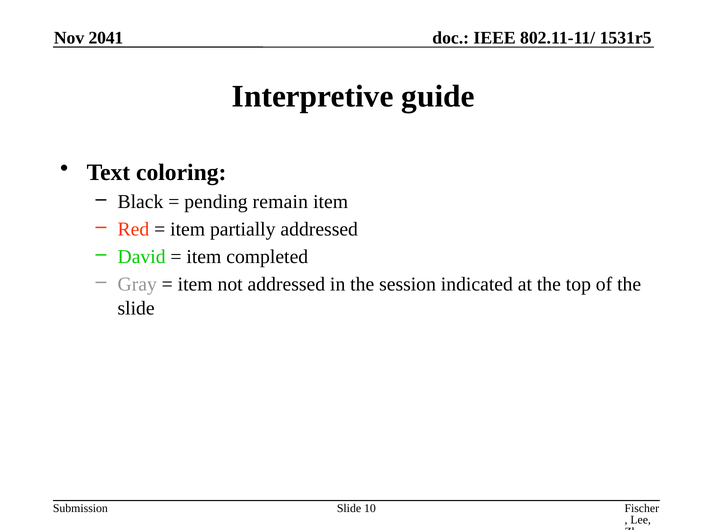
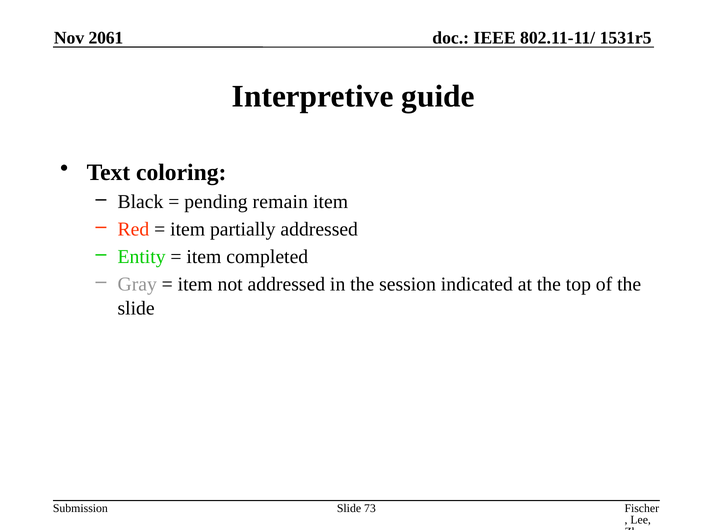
2041: 2041 -> 2061
David: David -> Entity
10: 10 -> 73
